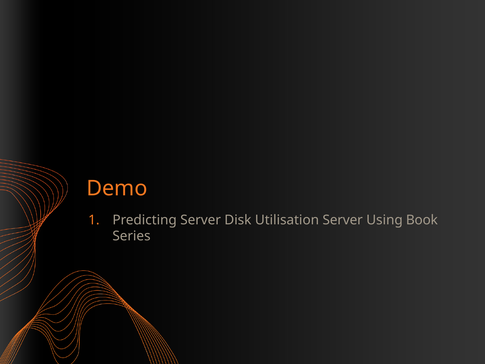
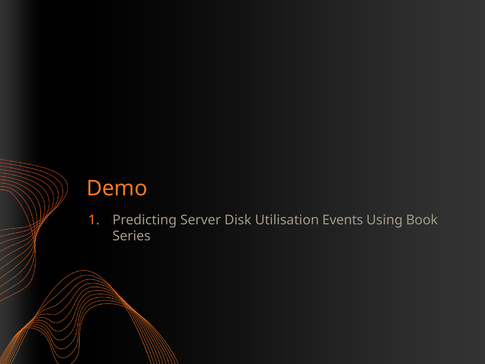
Utilisation Server: Server -> Events
